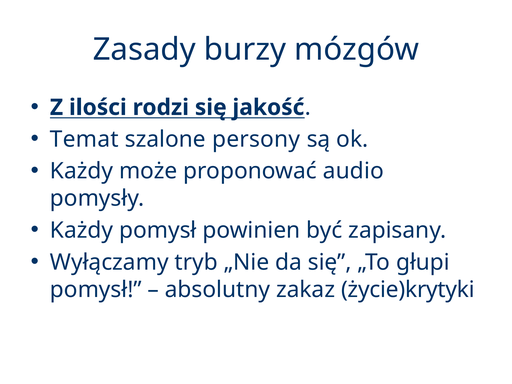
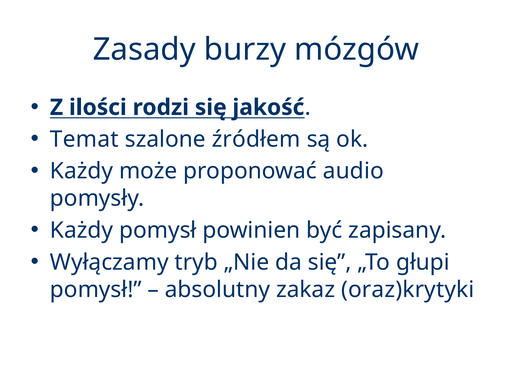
persony: persony -> źródłem
życie)krytyki: życie)krytyki -> oraz)krytyki
